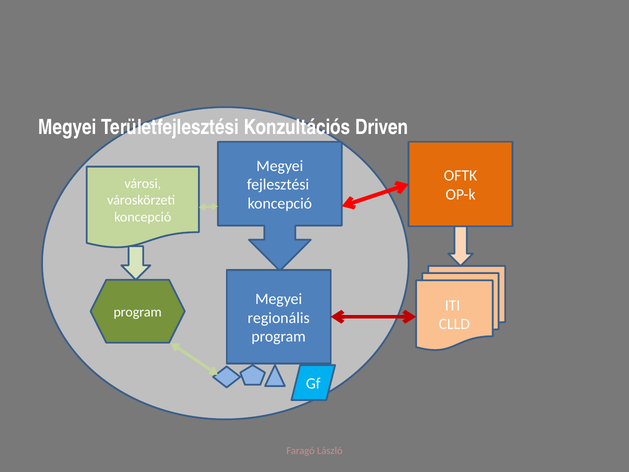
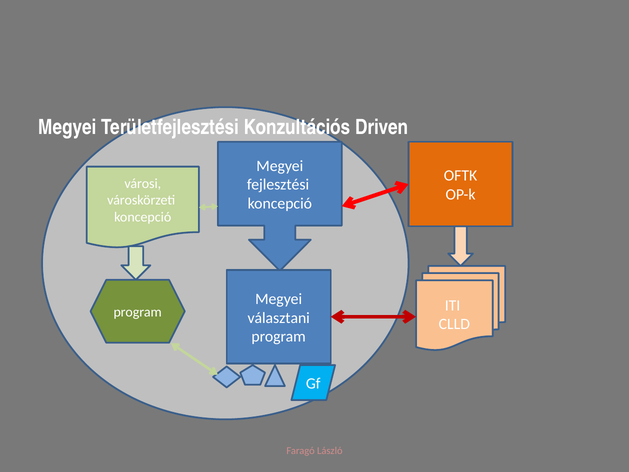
regionális: regionális -> választani
